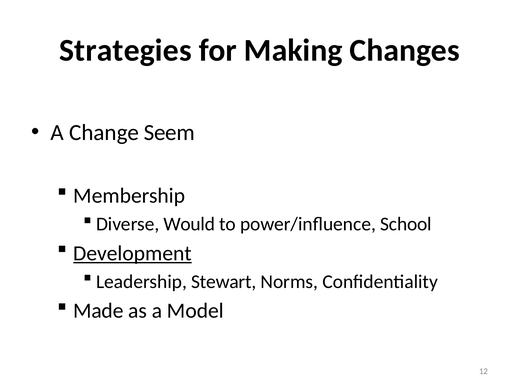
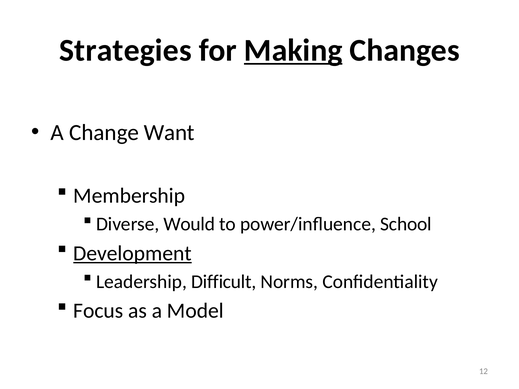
Making underline: none -> present
Seem: Seem -> Want
Stewart: Stewart -> Difficult
Made: Made -> Focus
